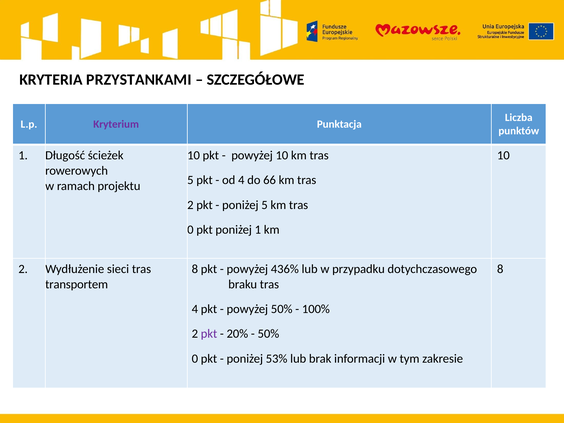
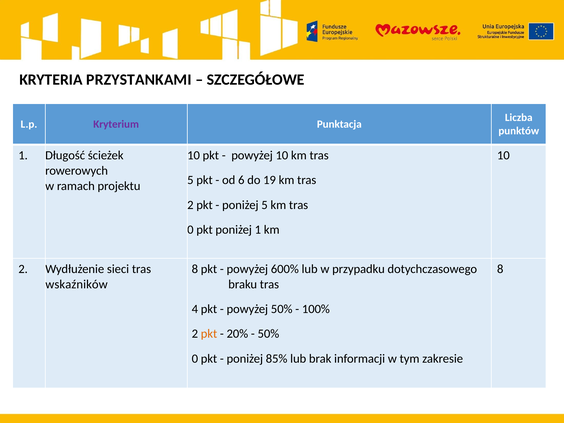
od 4: 4 -> 6
66: 66 -> 19
436%: 436% -> 600%
transportem: transportem -> wskaźników
pkt at (209, 334) colour: purple -> orange
53%: 53% -> 85%
